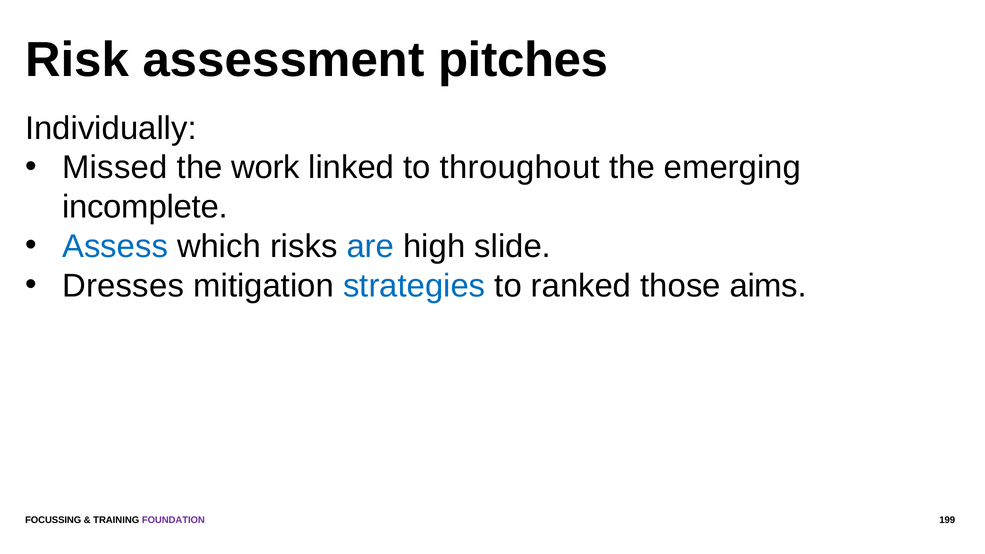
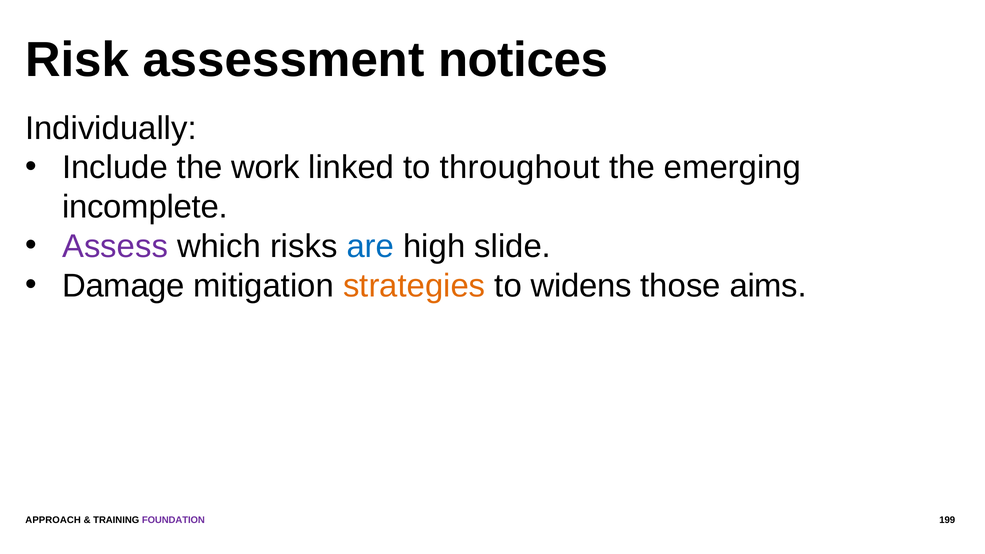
pitches: pitches -> notices
Missed: Missed -> Include
Assess colour: blue -> purple
Dresses: Dresses -> Damage
strategies colour: blue -> orange
ranked: ranked -> widens
FOCUSSING: FOCUSSING -> APPROACH
